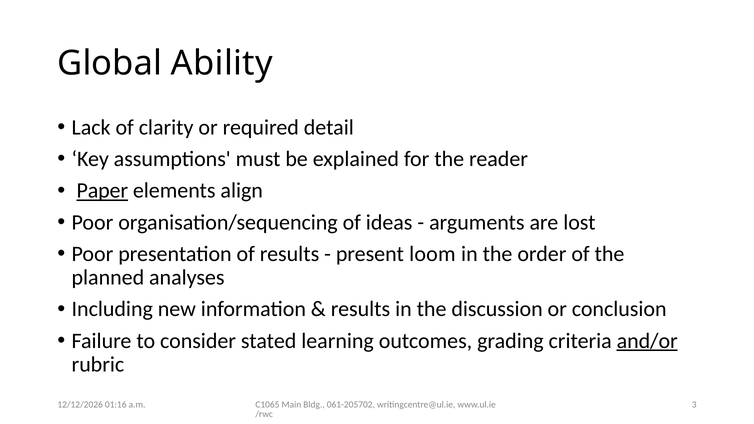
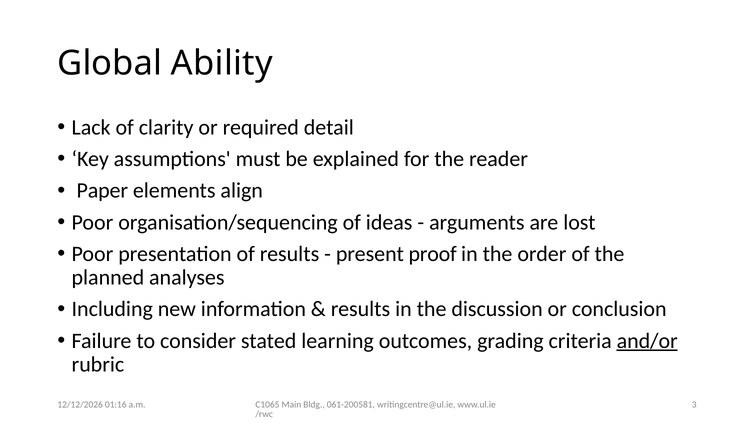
Paper underline: present -> none
loom: loom -> proof
061-205702: 061-205702 -> 061-200581
